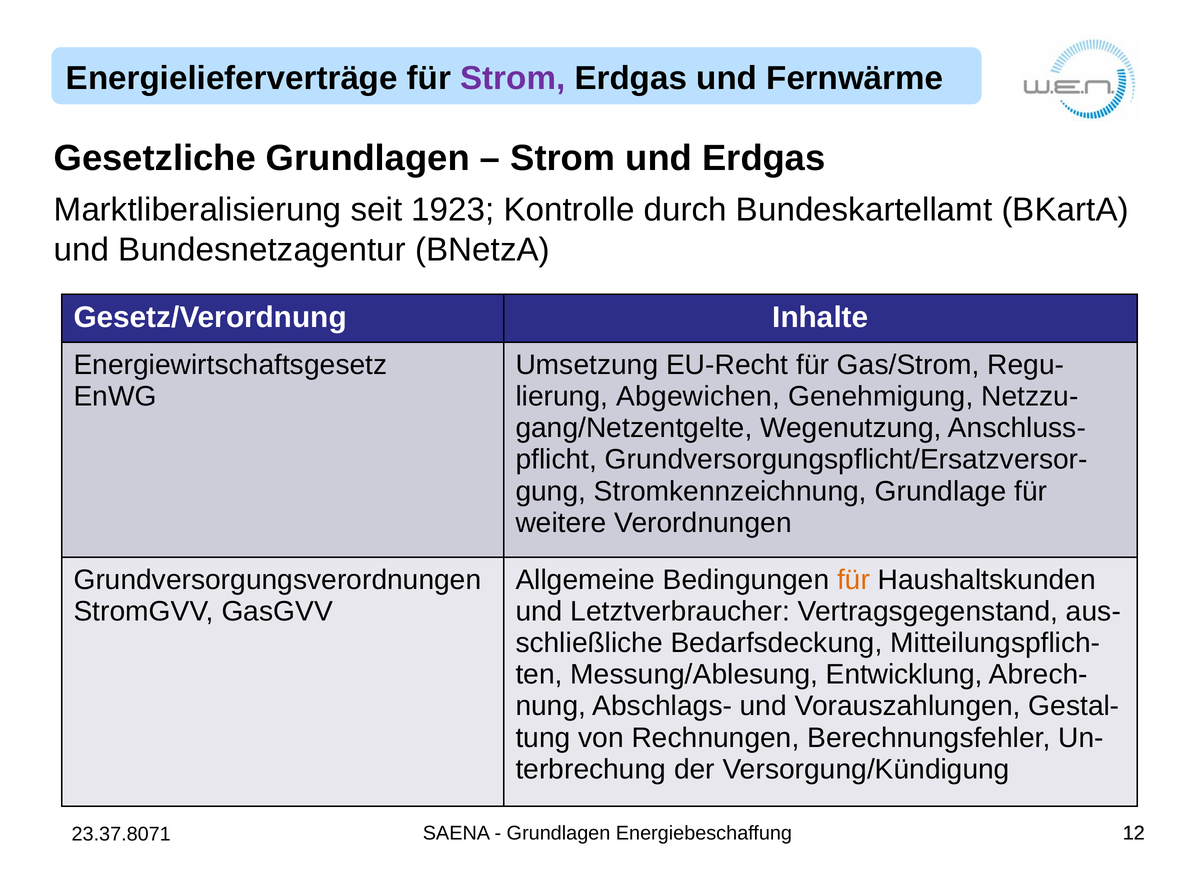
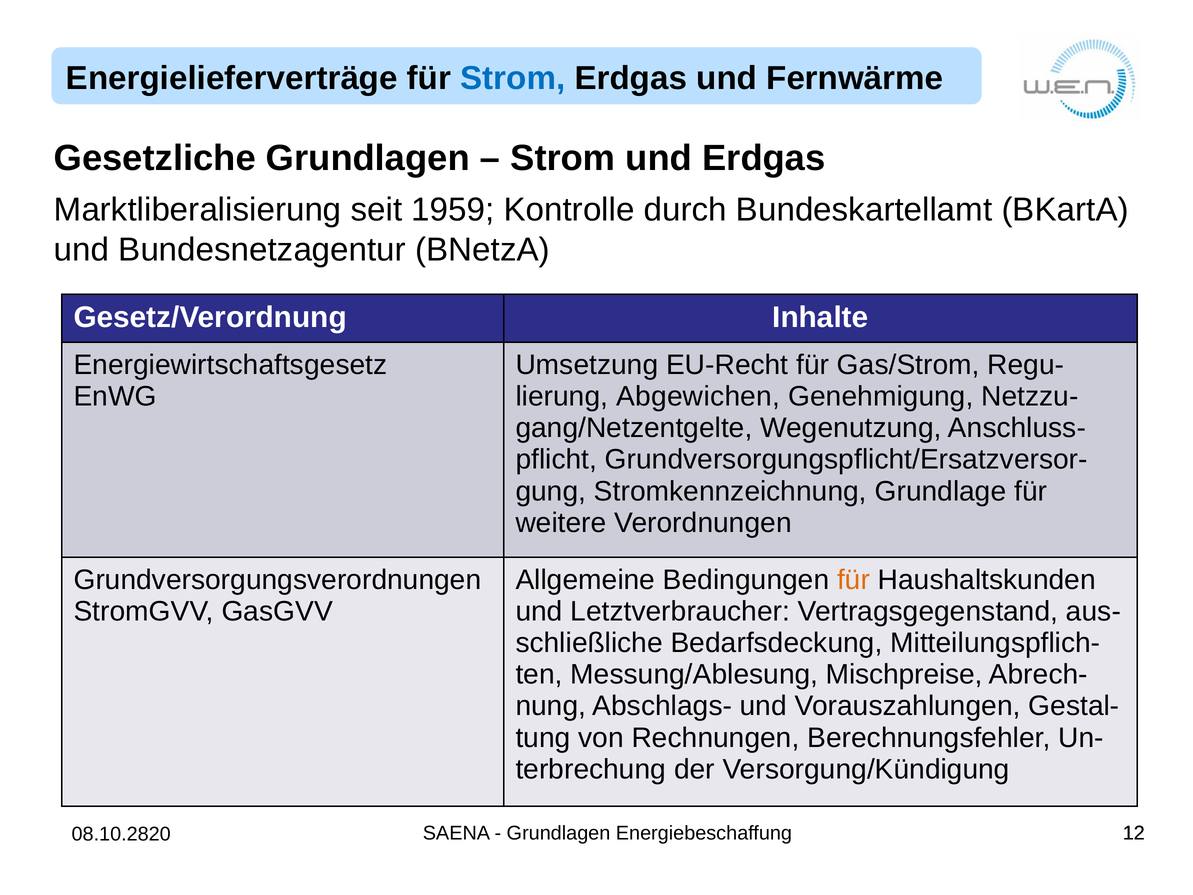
Strom at (513, 78) colour: purple -> blue
1923: 1923 -> 1959
Entwicklung: Entwicklung -> Mischpreise
23.37.8071: 23.37.8071 -> 08.10.2820
